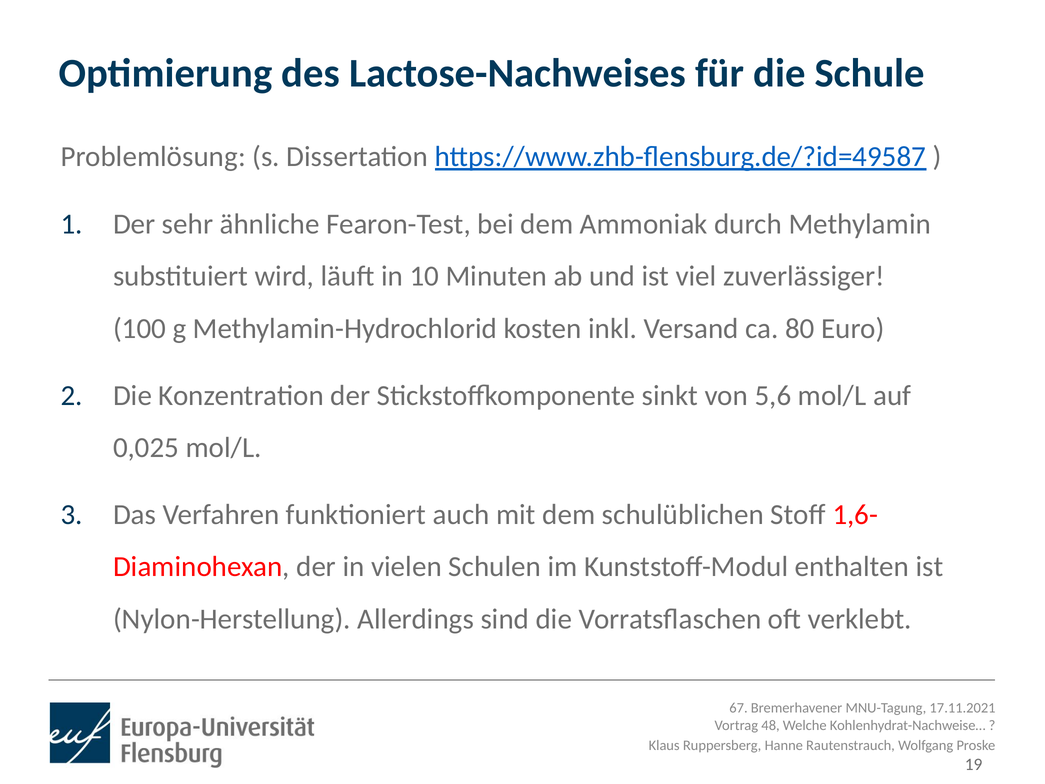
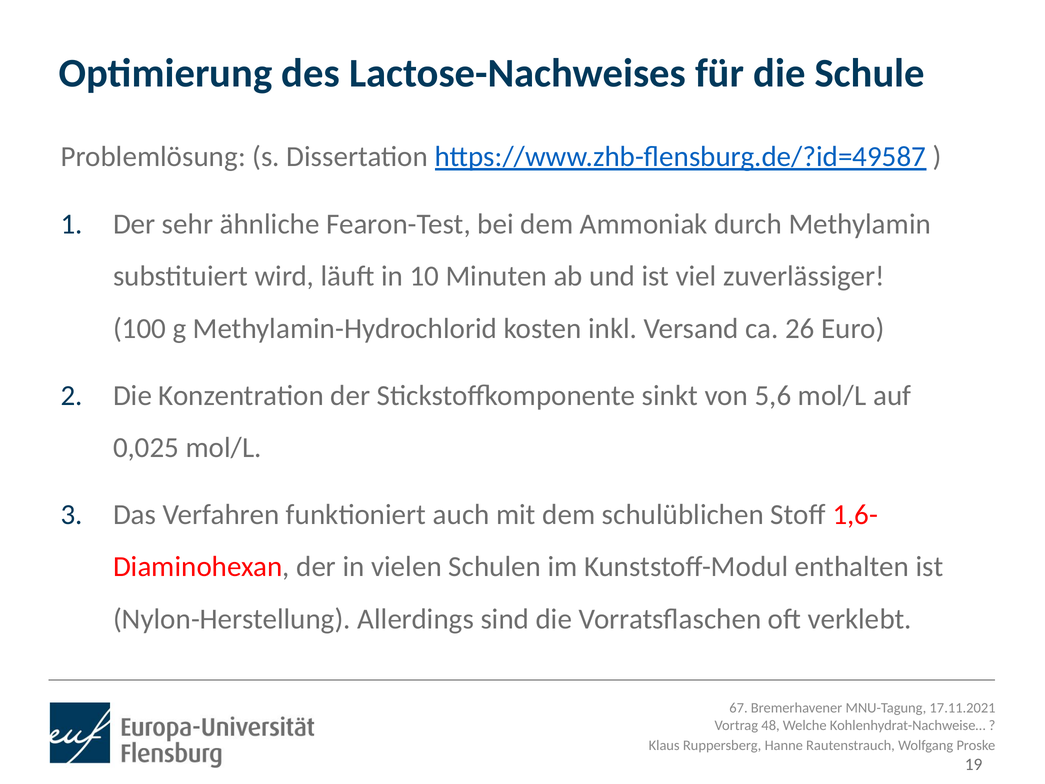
80: 80 -> 26
